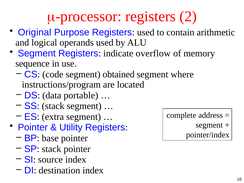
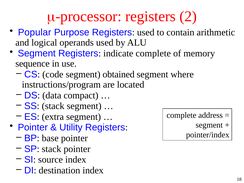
Original: Original -> Popular
indicate overflow: overflow -> complete
portable: portable -> compact
